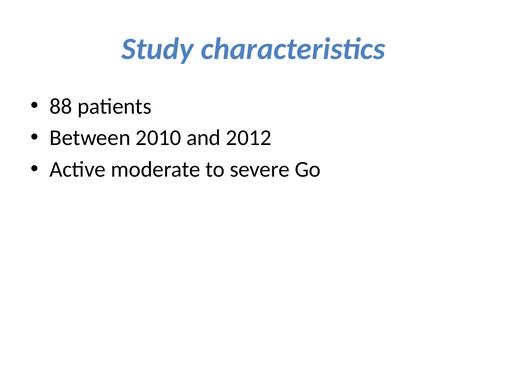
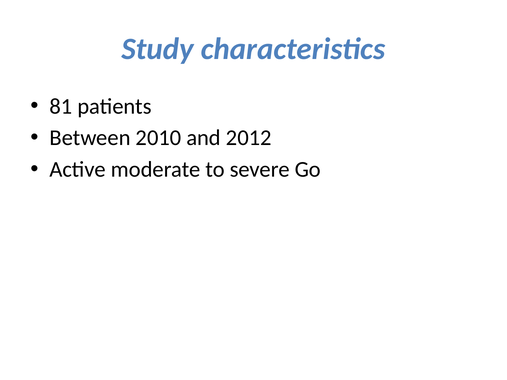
88: 88 -> 81
